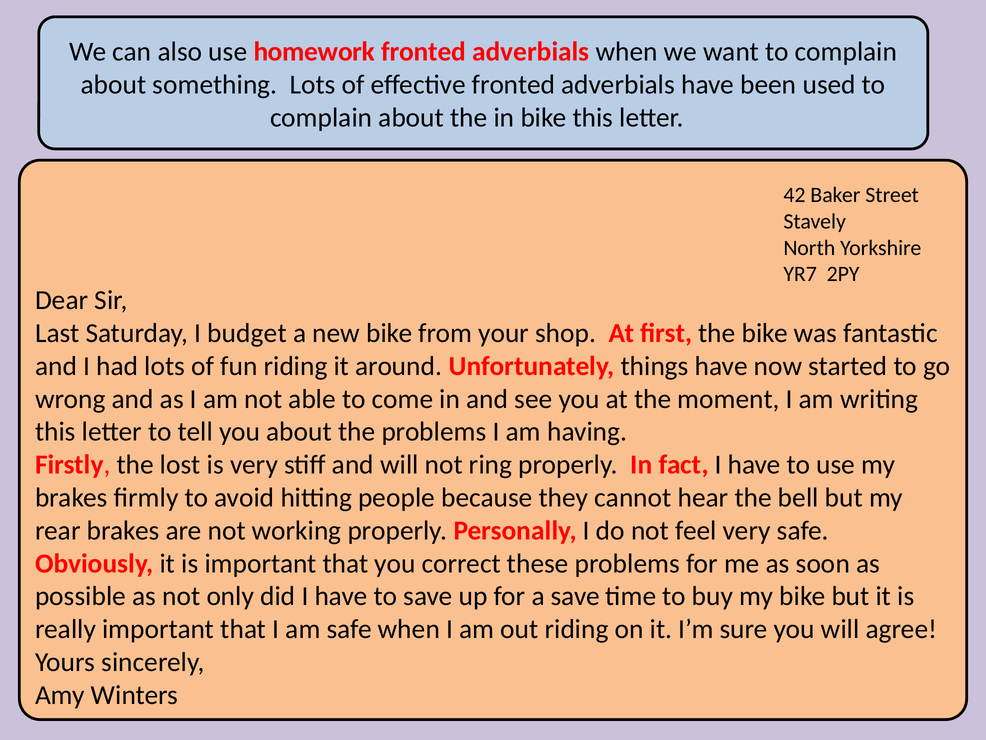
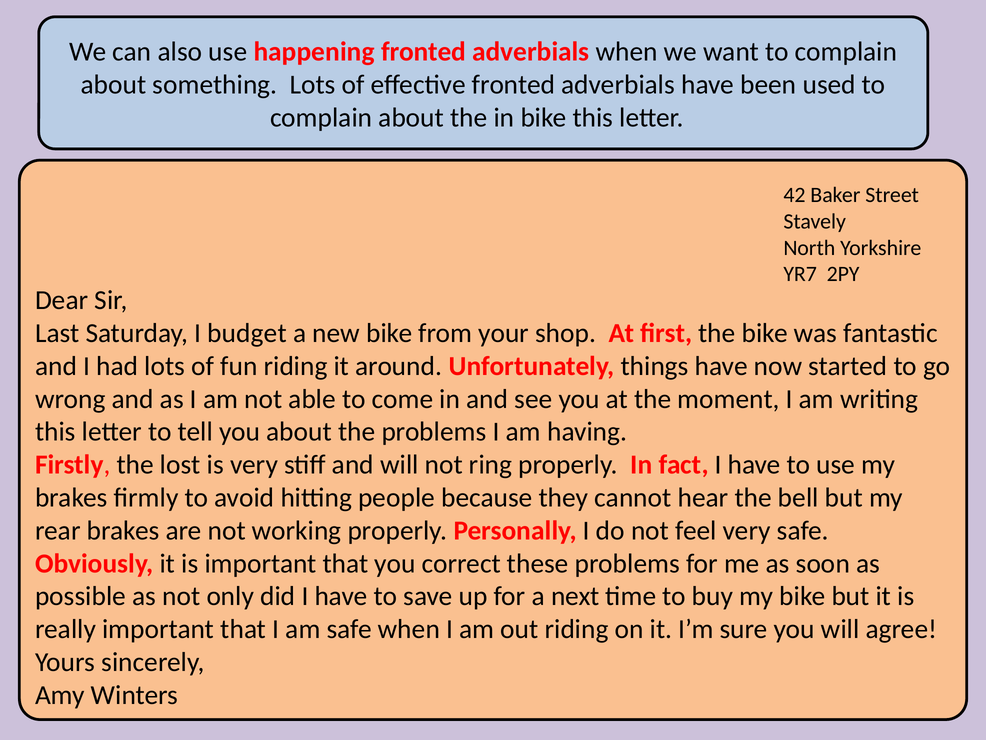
homework: homework -> happening
a save: save -> next
